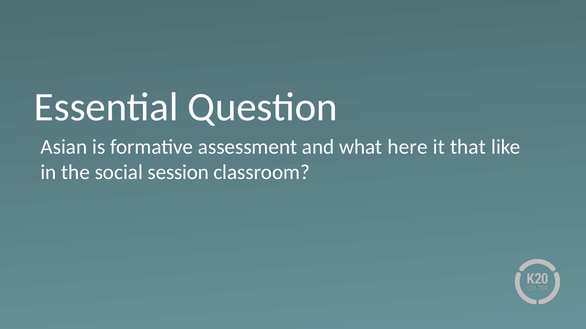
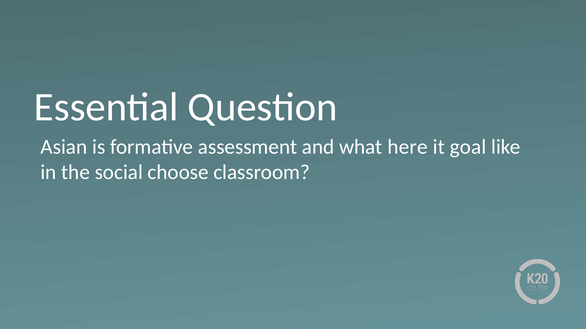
that: that -> goal
session: session -> choose
